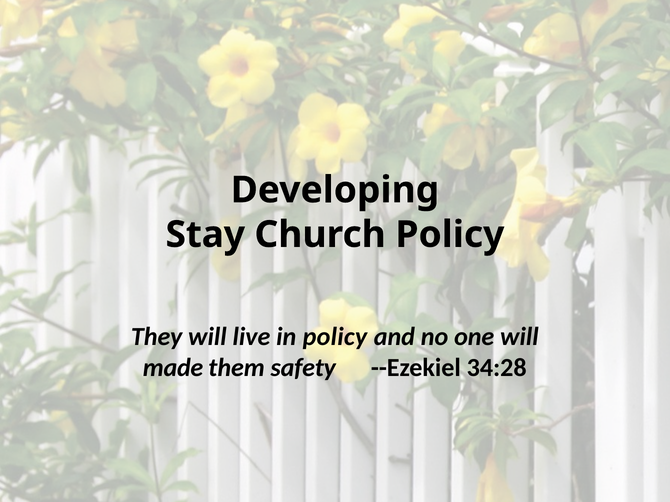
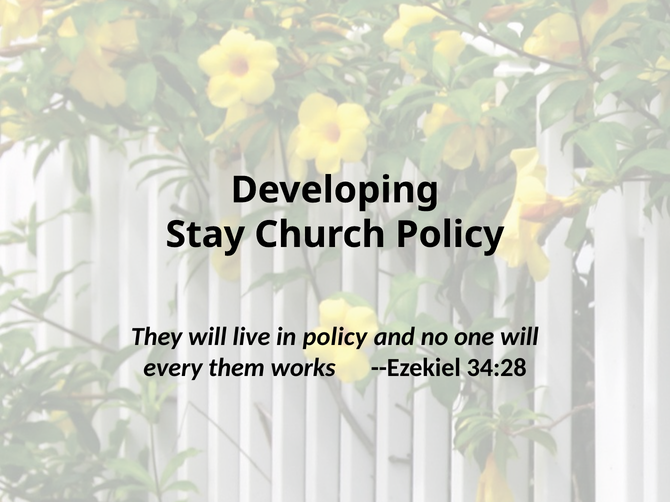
made: made -> every
safety: safety -> works
